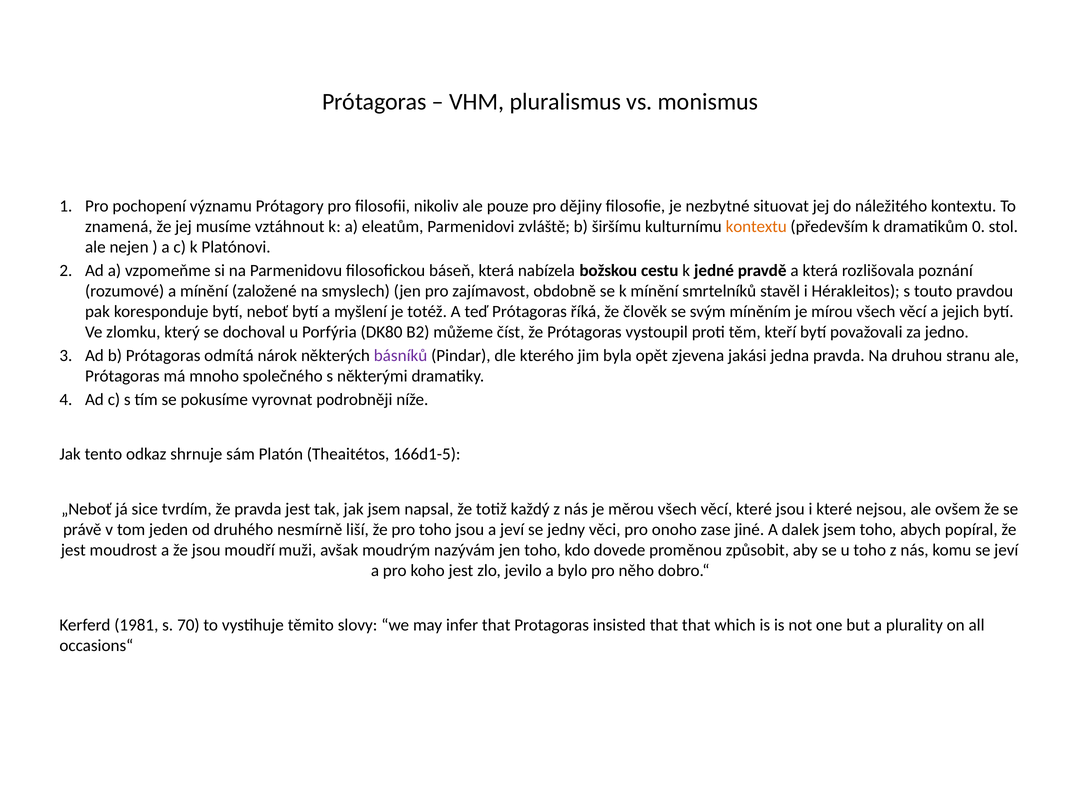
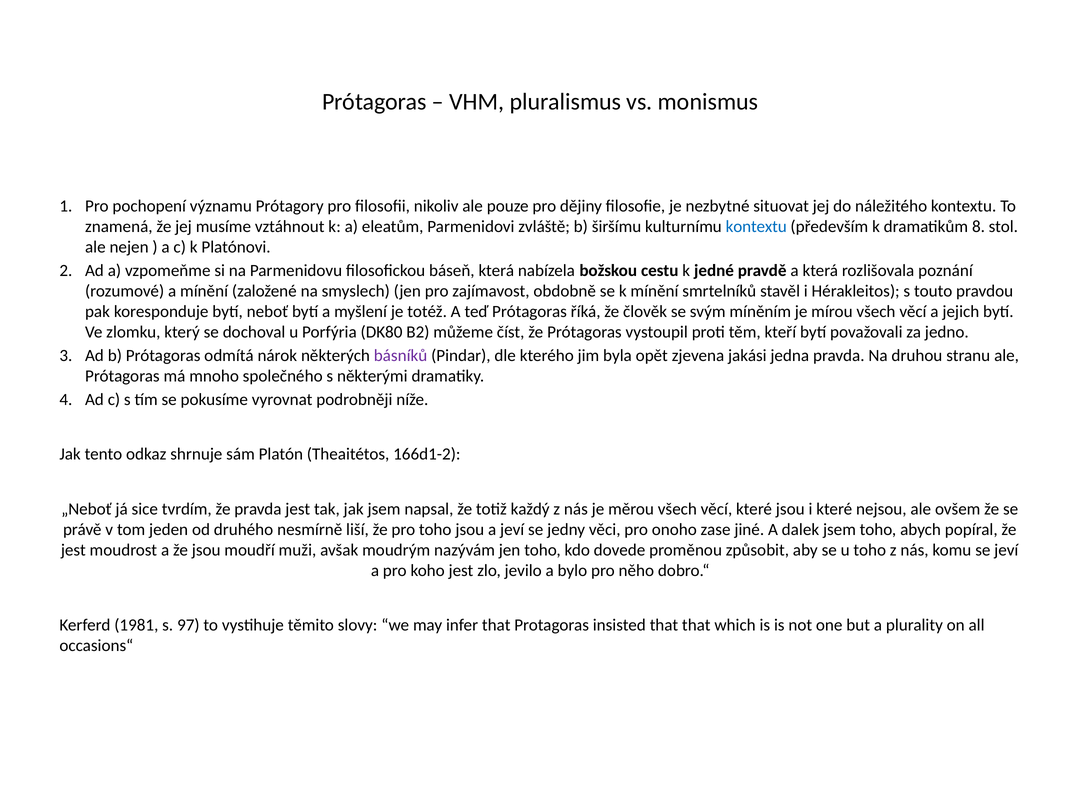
kontextu at (756, 226) colour: orange -> blue
0: 0 -> 8
166d1-5: 166d1-5 -> 166d1-2
70: 70 -> 97
